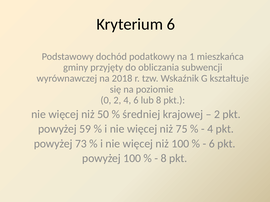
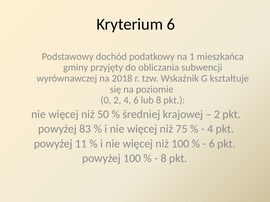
59: 59 -> 83
73: 73 -> 11
